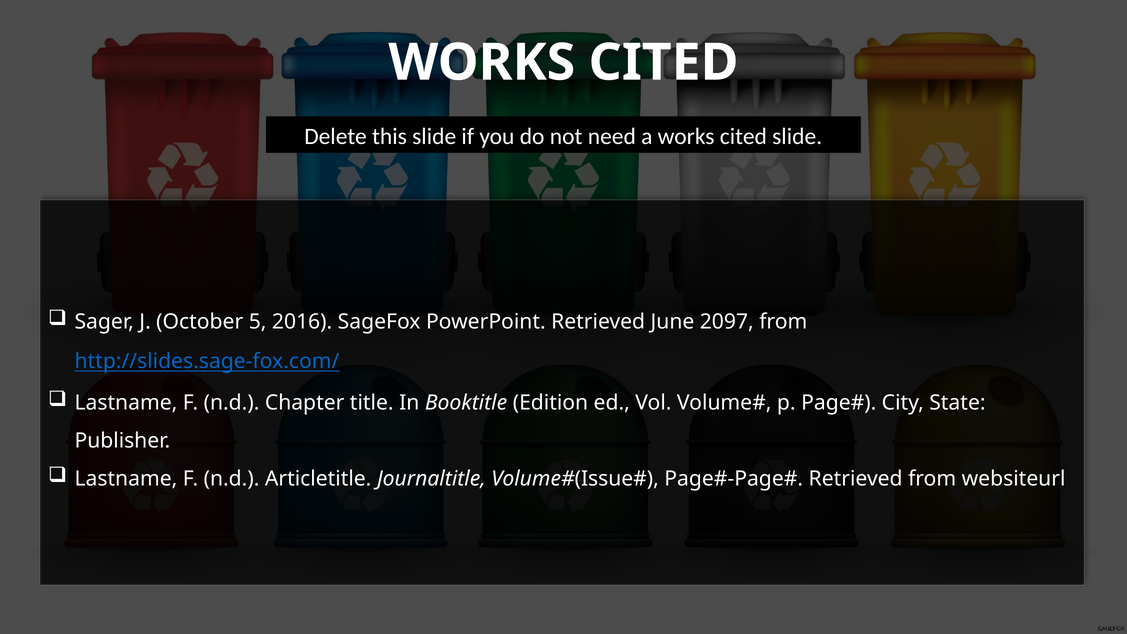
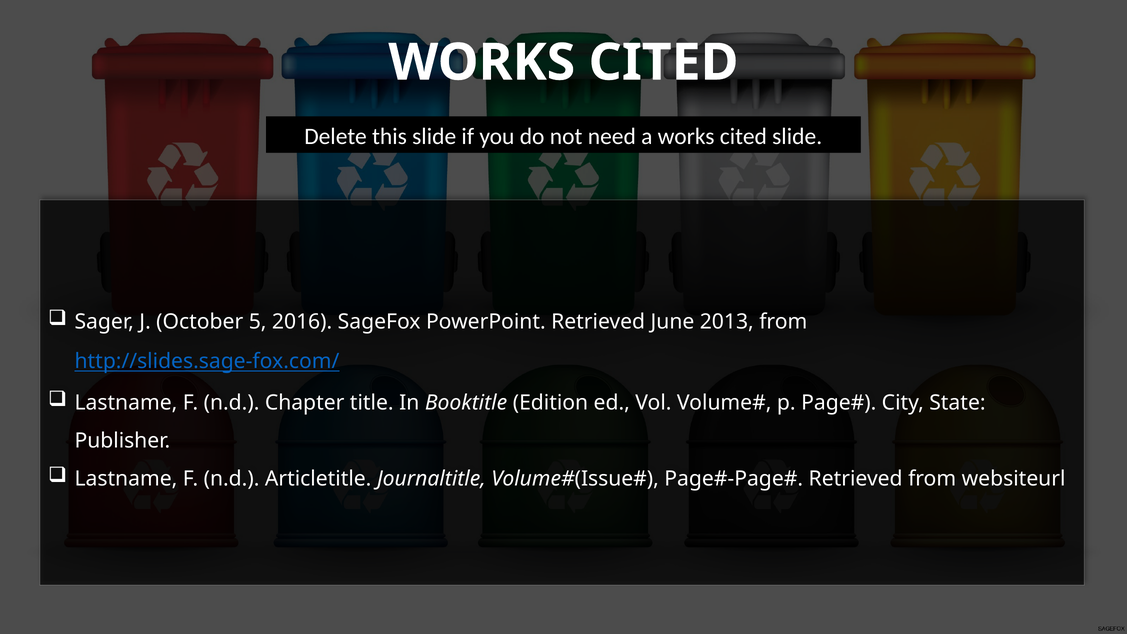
2097: 2097 -> 2013
